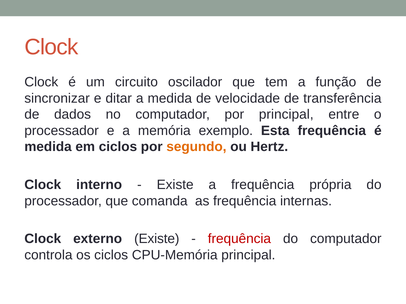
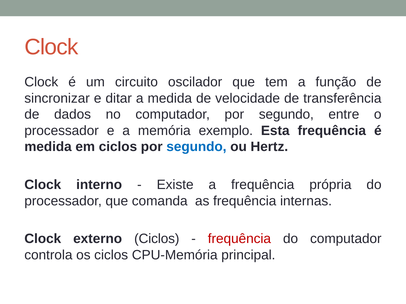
computador por principal: principal -> segundo
segundo at (196, 147) colour: orange -> blue
externo Existe: Existe -> Ciclos
